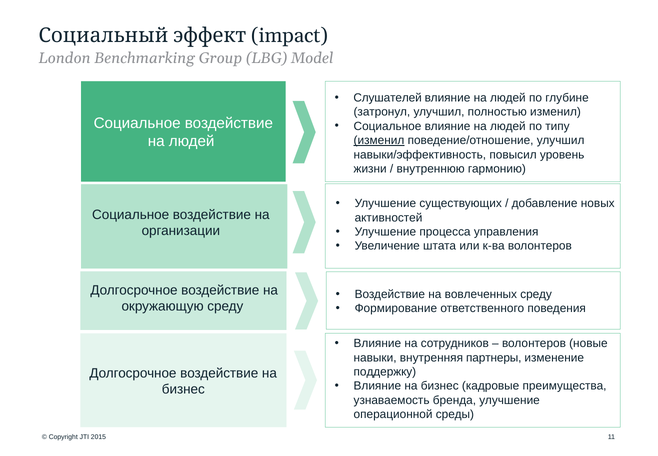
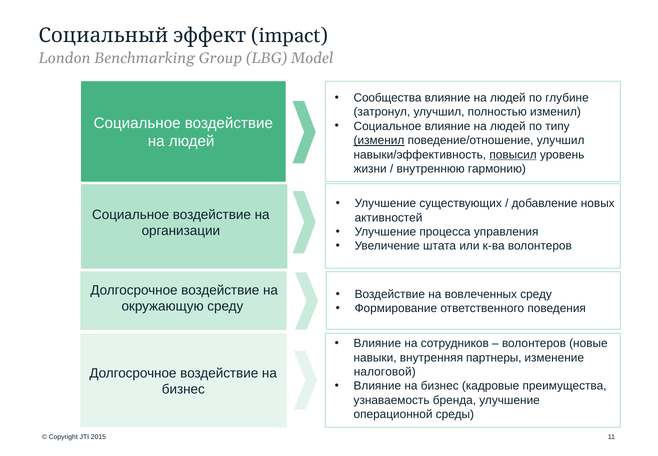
Слушателей: Слушателей -> Сообщества
повысил underline: none -> present
поддержку: поддержку -> налоговой
